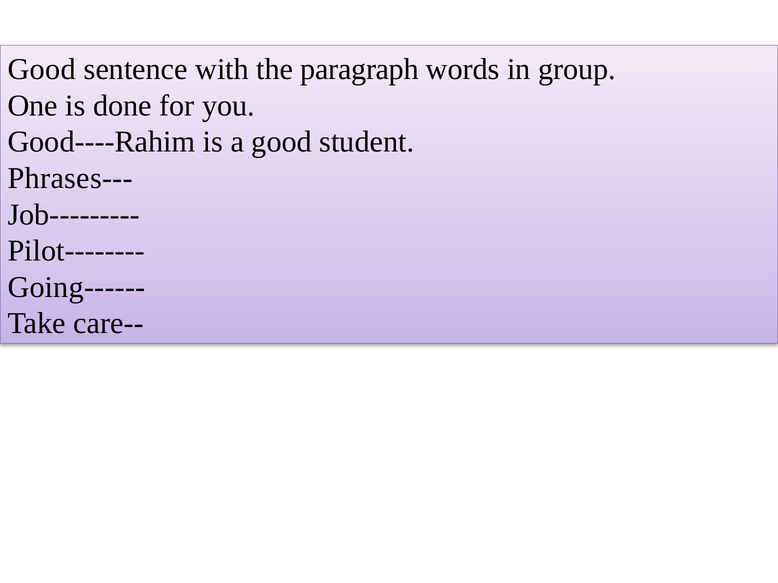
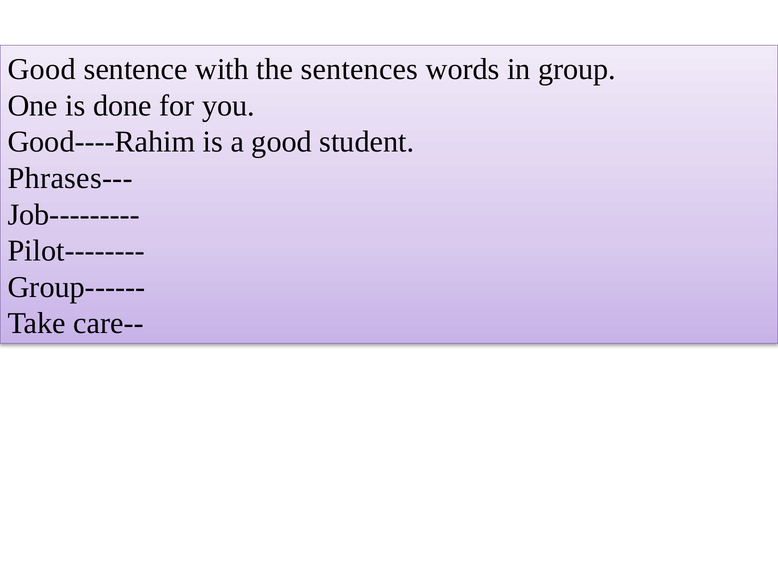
paragraph: paragraph -> sentences
Going------: Going------ -> Group------
